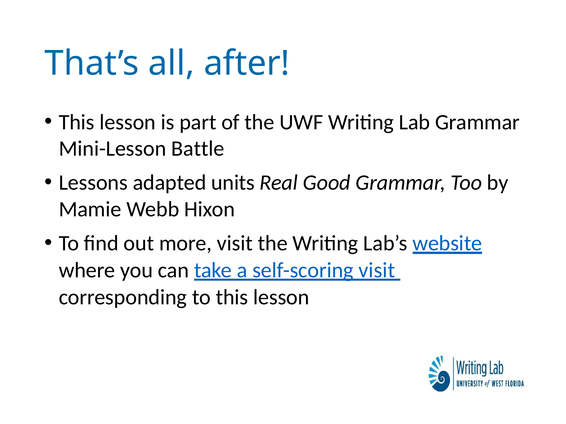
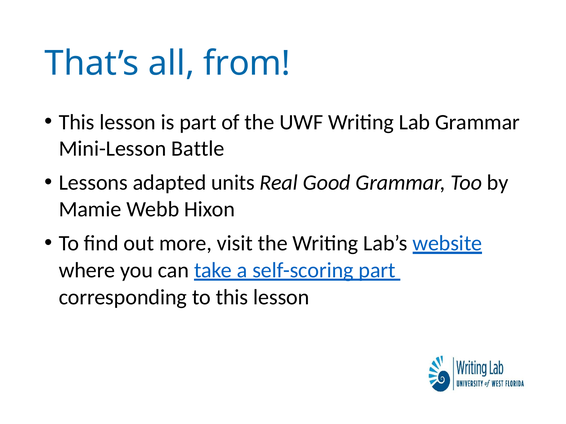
after: after -> from
self-scoring visit: visit -> part
